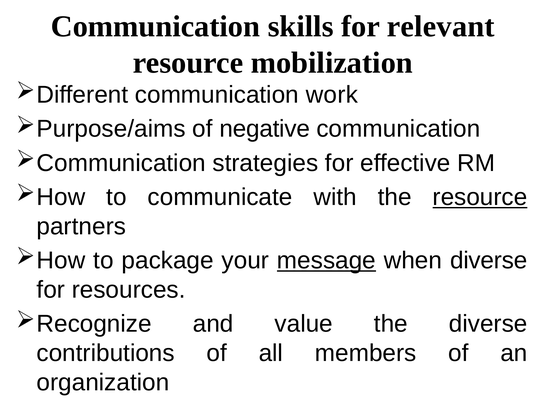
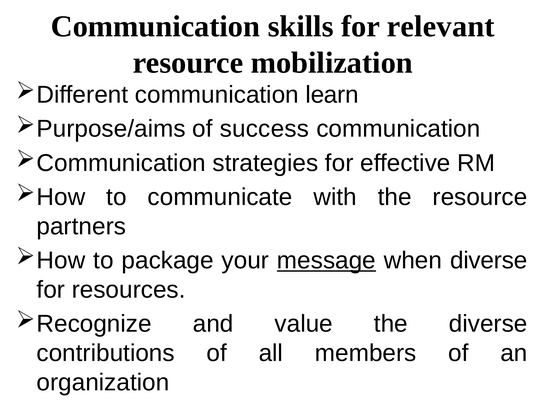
work: work -> learn
negative: negative -> success
resource at (480, 197) underline: present -> none
